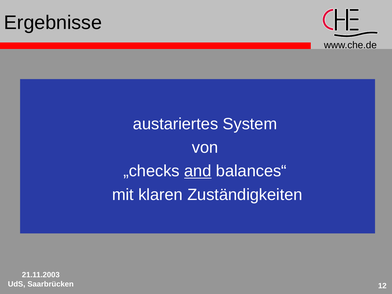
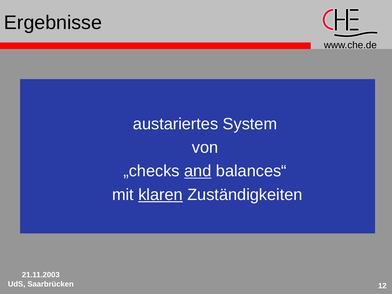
klaren underline: none -> present
